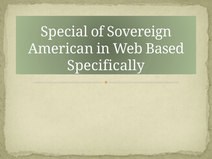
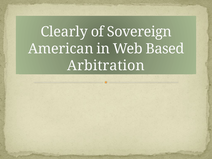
Special: Special -> Clearly
Specifically: Specifically -> Arbitration
